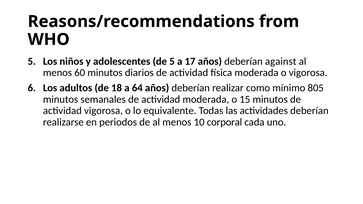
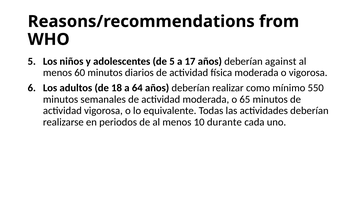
805: 805 -> 550
15: 15 -> 65
corporal: corporal -> durante
